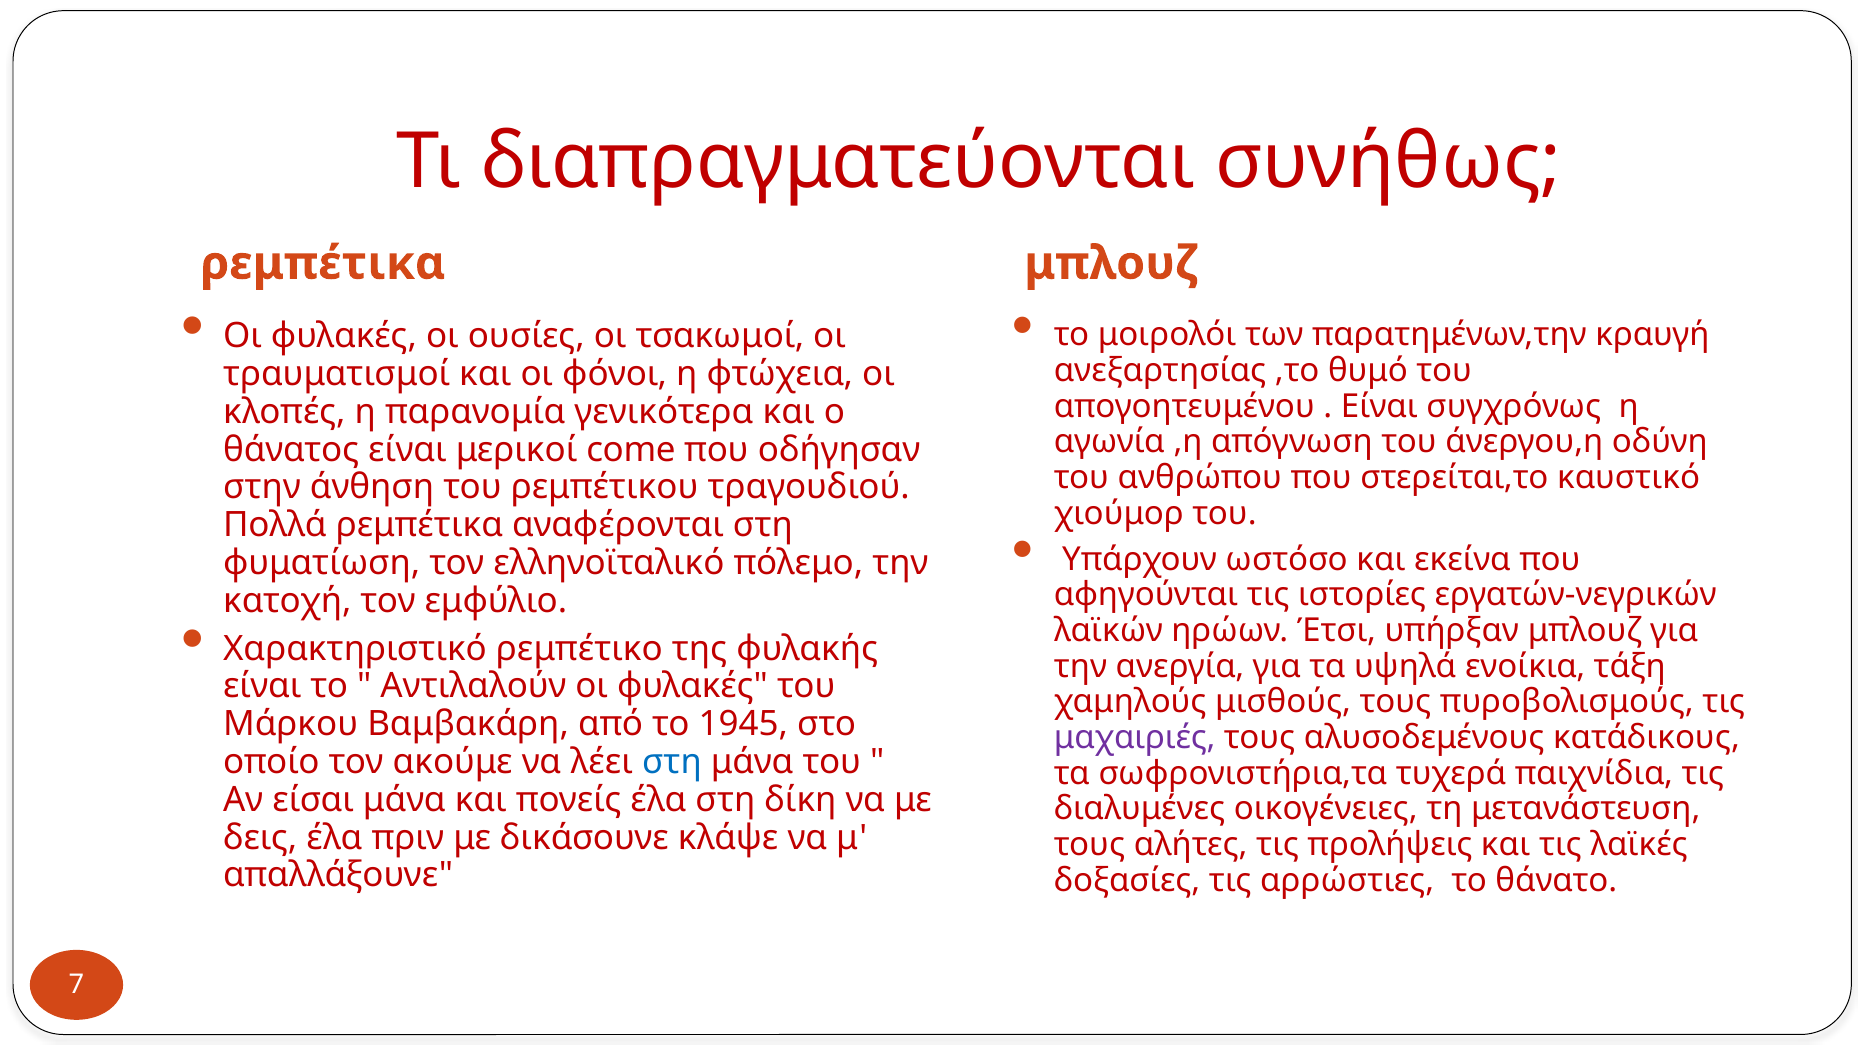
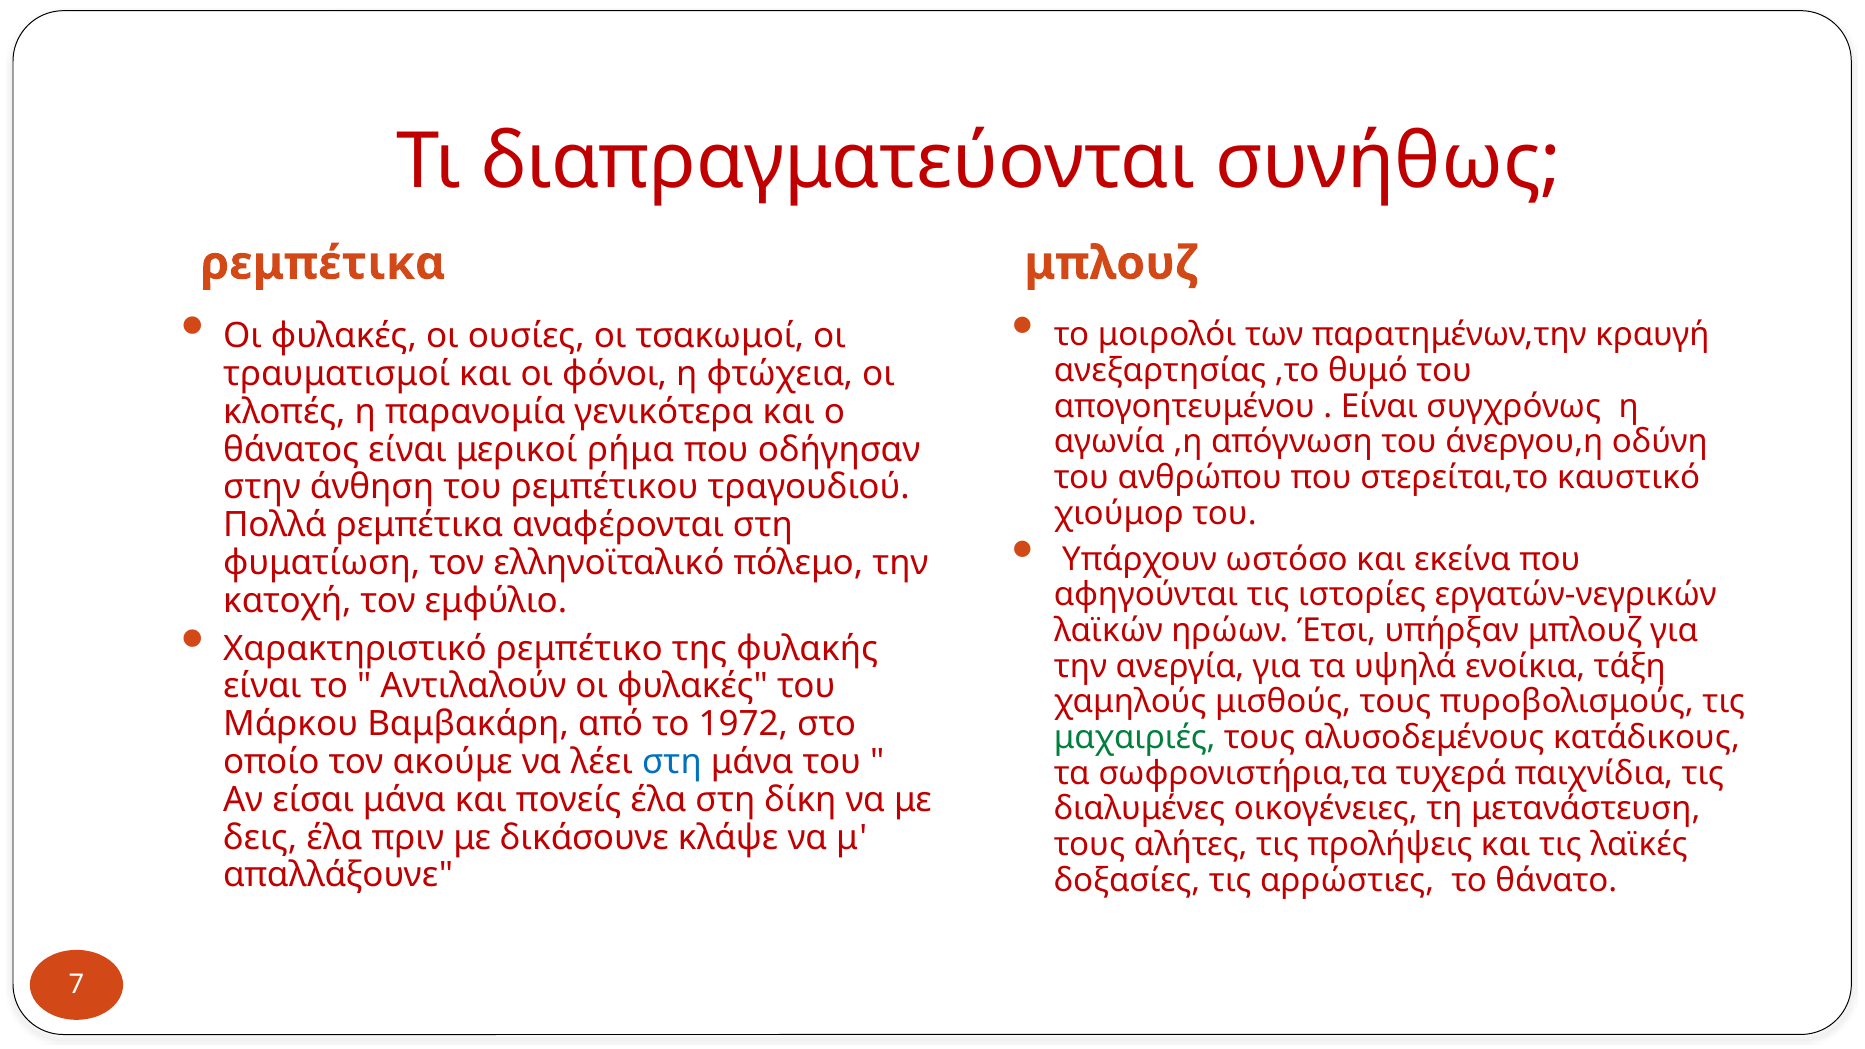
come: come -> ρήμα
1945: 1945 -> 1972
μαχαιριές colour: purple -> green
